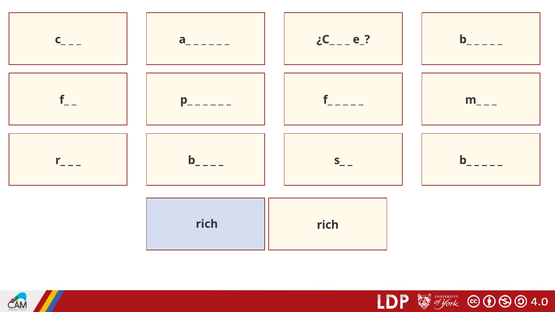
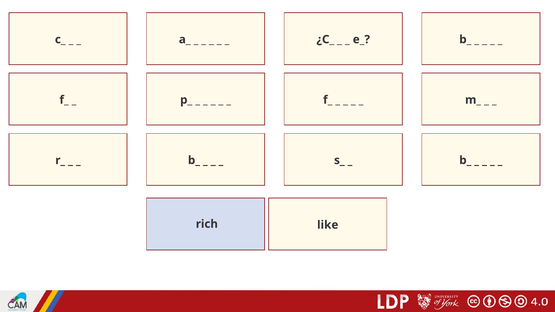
rich at (328, 225): rich -> like
